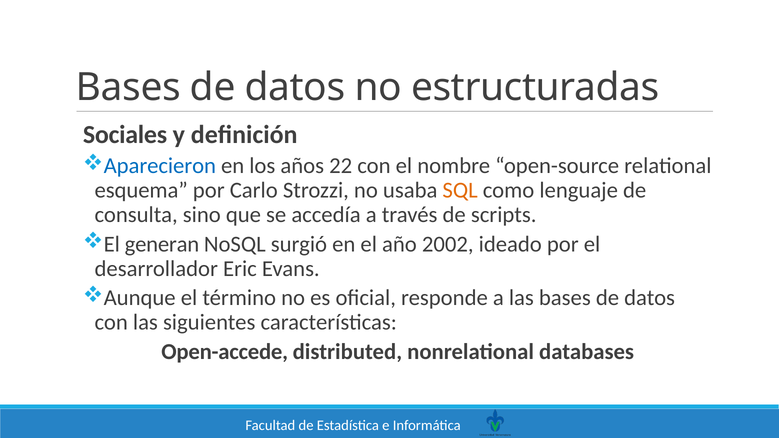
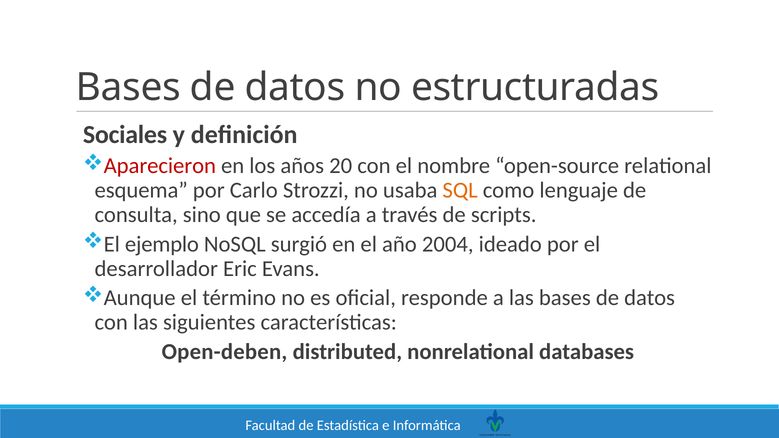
Aparecieron colour: blue -> red
22: 22 -> 20
generan: generan -> ejemplo
2002: 2002 -> 2004
Open-accede: Open-accede -> Open-deben
